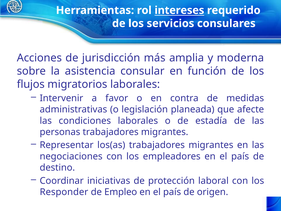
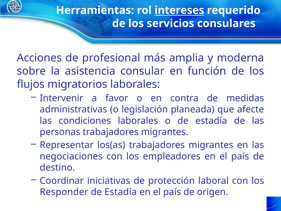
jurisdicción: jurisdicción -> profesional
Empleo at (121, 192): Empleo -> Estadía
